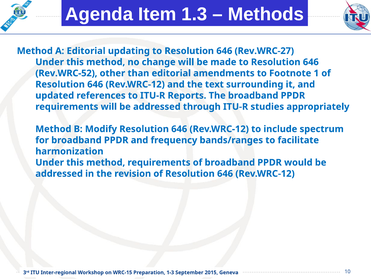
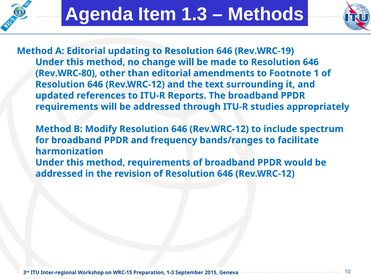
Rev.WRC-27: Rev.WRC-27 -> Rev.WRC-19
Rev.WRC-52: Rev.WRC-52 -> Rev.WRC-80
